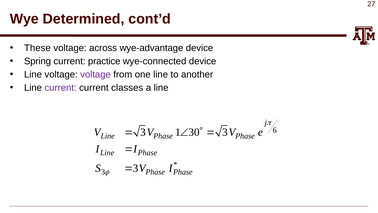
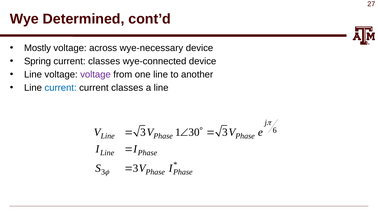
These: These -> Mostly
wye-advantage: wye-advantage -> wye-necessary
practice at (104, 61): practice -> classes
current at (61, 88) colour: purple -> blue
